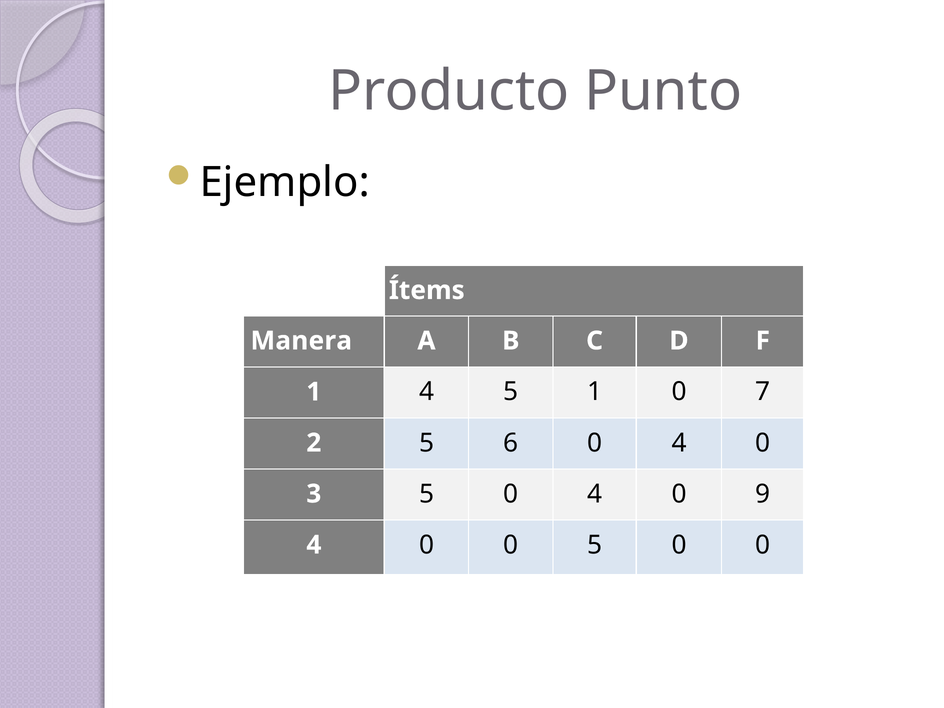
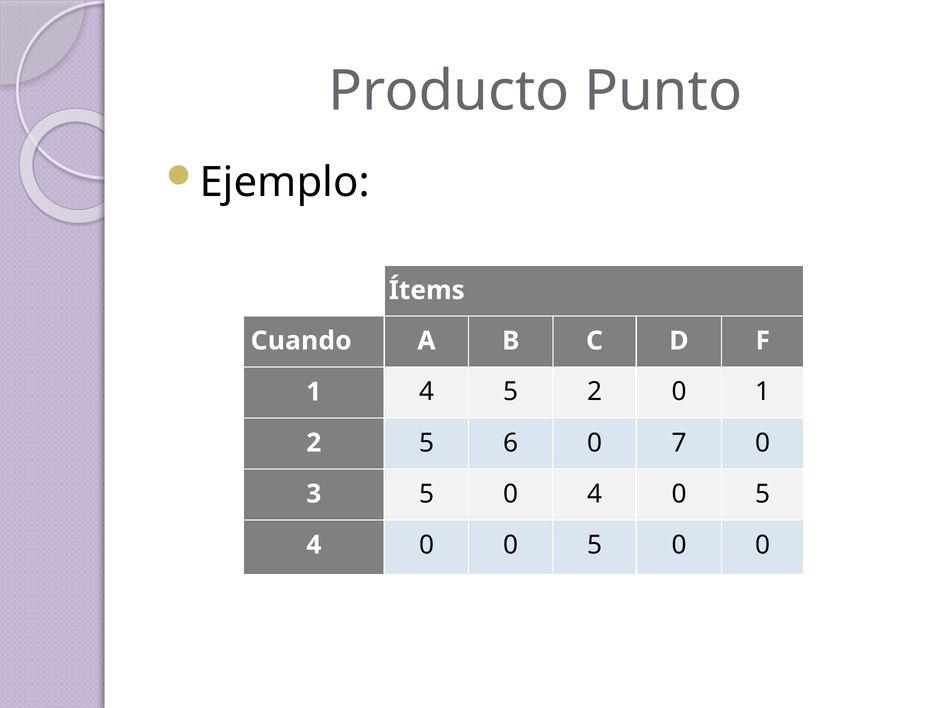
Manera: Manera -> Cuando
5 1: 1 -> 2
0 7: 7 -> 1
6 0 4: 4 -> 7
4 0 9: 9 -> 5
